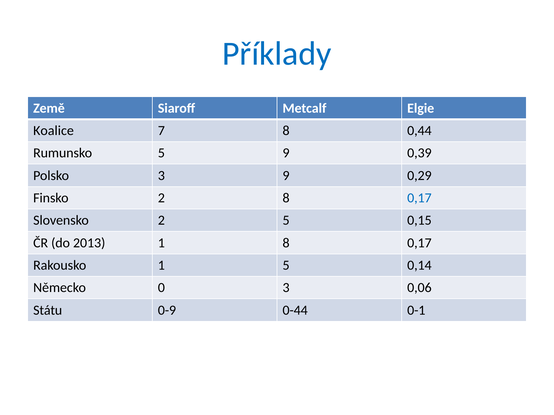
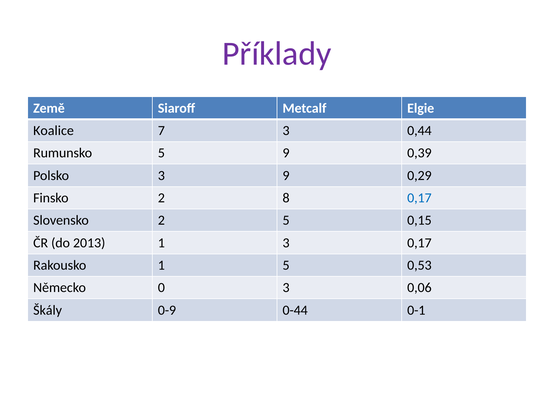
Příklady colour: blue -> purple
7 8: 8 -> 3
1 8: 8 -> 3
0,14: 0,14 -> 0,53
Státu: Státu -> Škály
